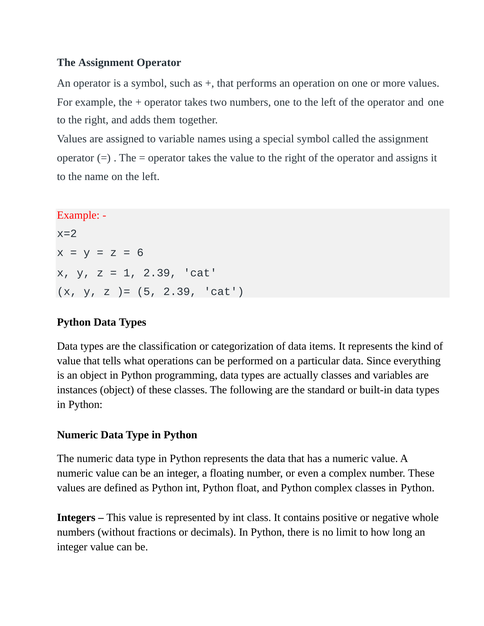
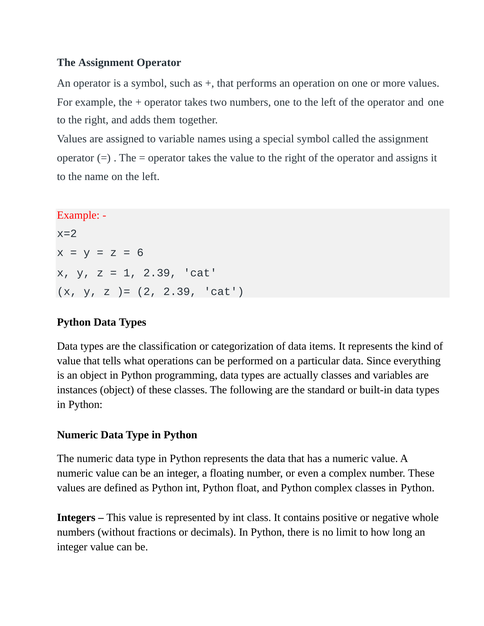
5: 5 -> 2
